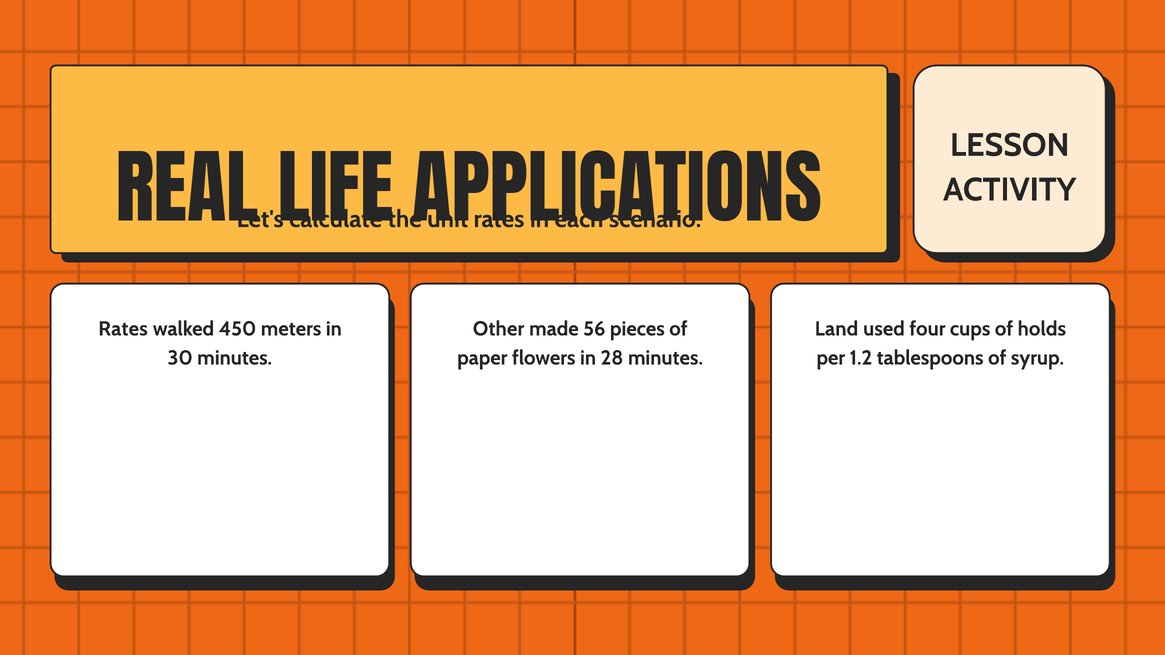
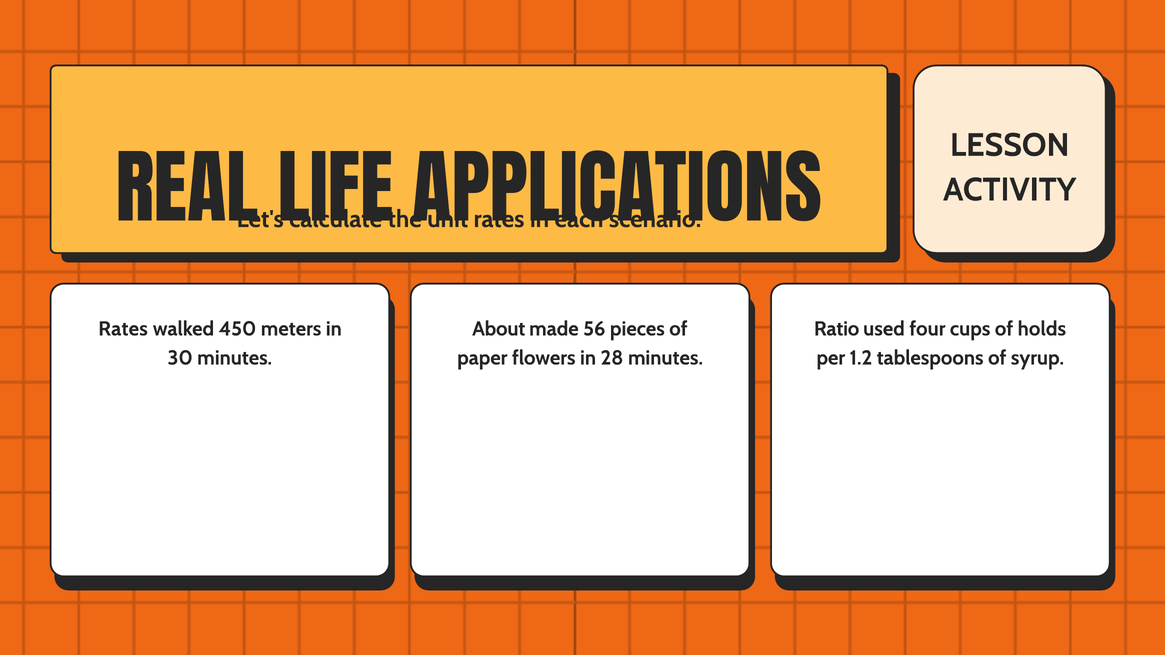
Other: Other -> About
Land: Land -> Ratio
